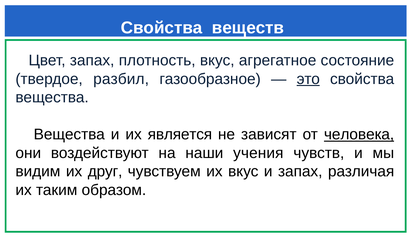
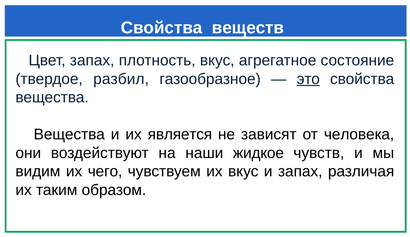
человека underline: present -> none
учения: учения -> жидкое
друг: друг -> чего
